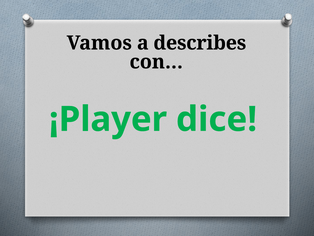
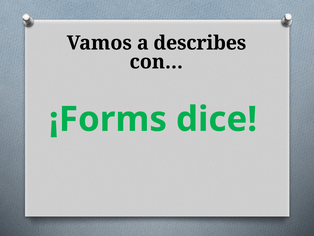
¡Player: ¡Player -> ¡Forms
